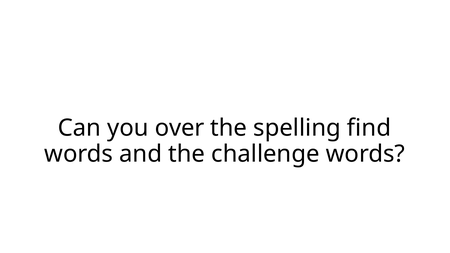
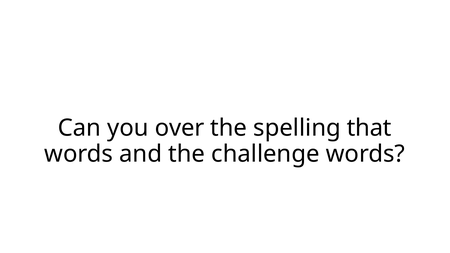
find: find -> that
